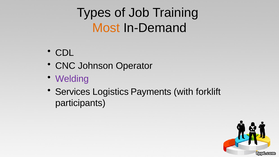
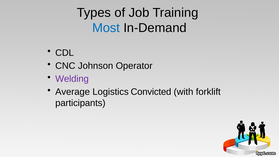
Most colour: orange -> blue
Services: Services -> Average
Payments: Payments -> Convicted
